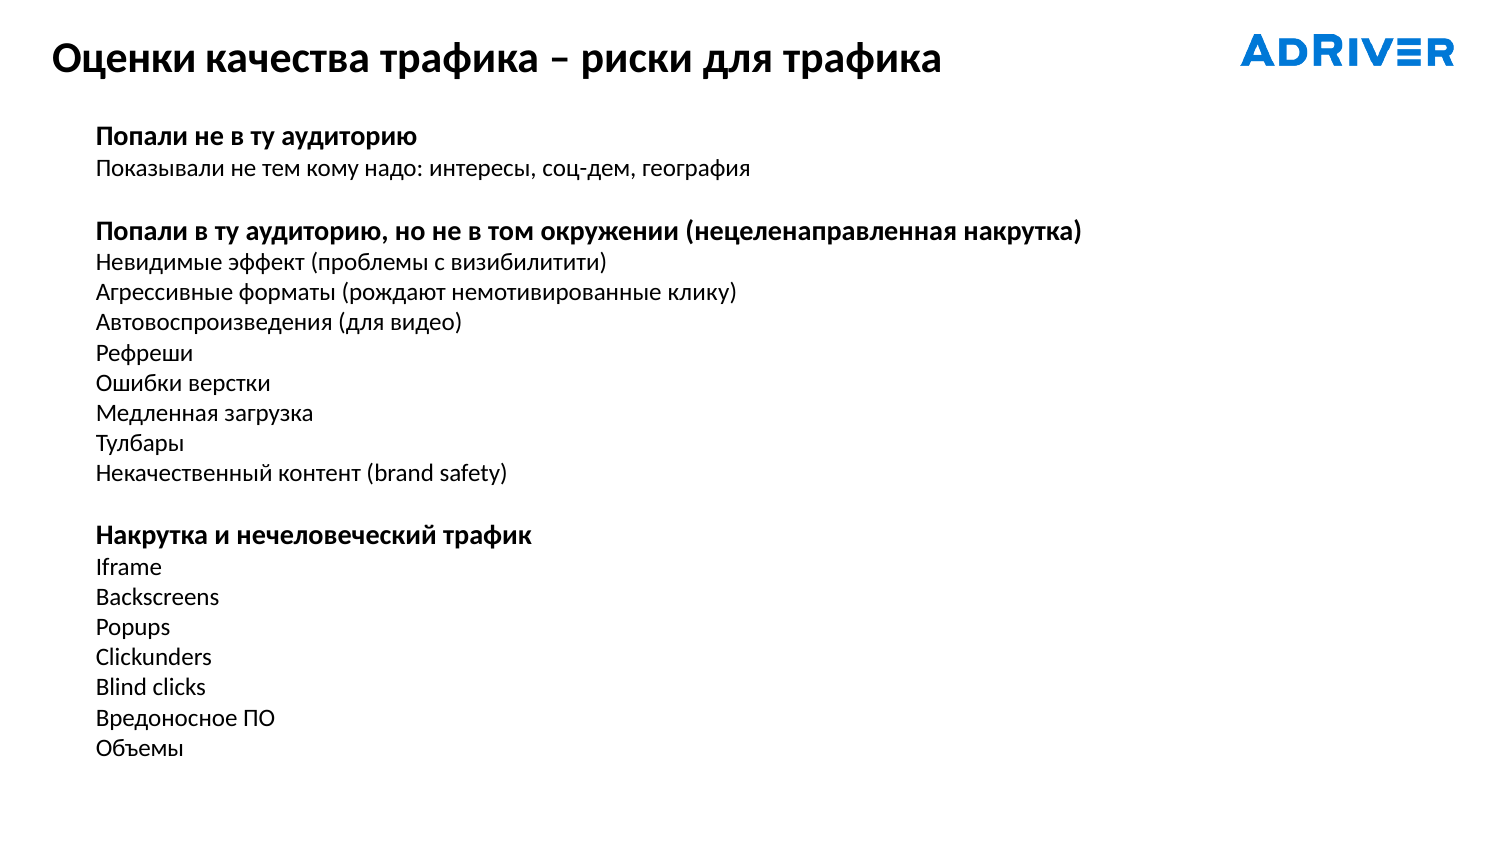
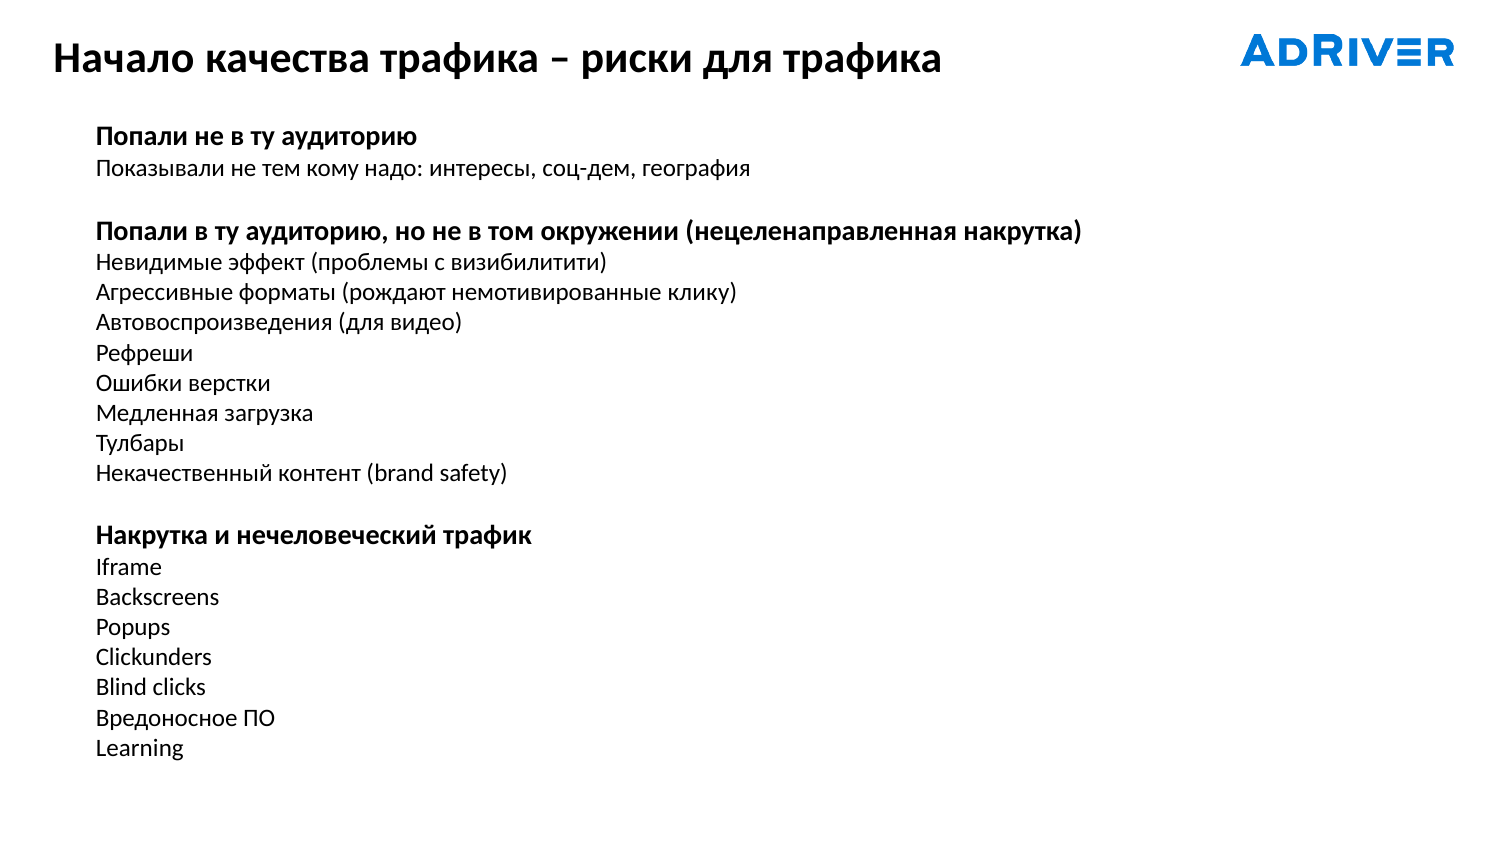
Оценки: Оценки -> Начало
Объемы: Объемы -> Learning
